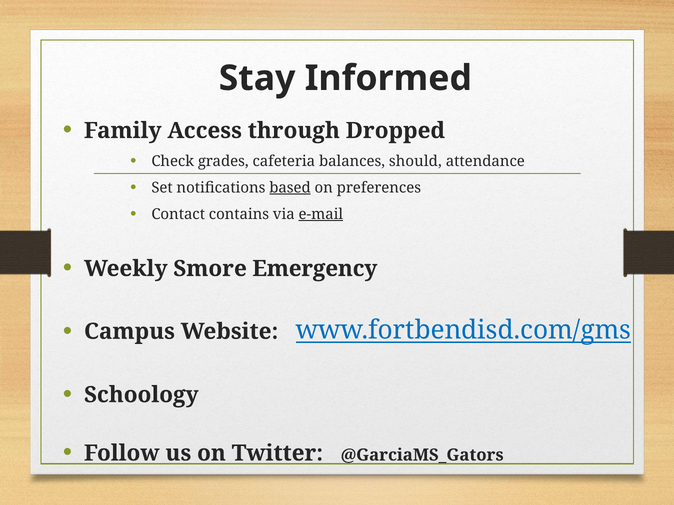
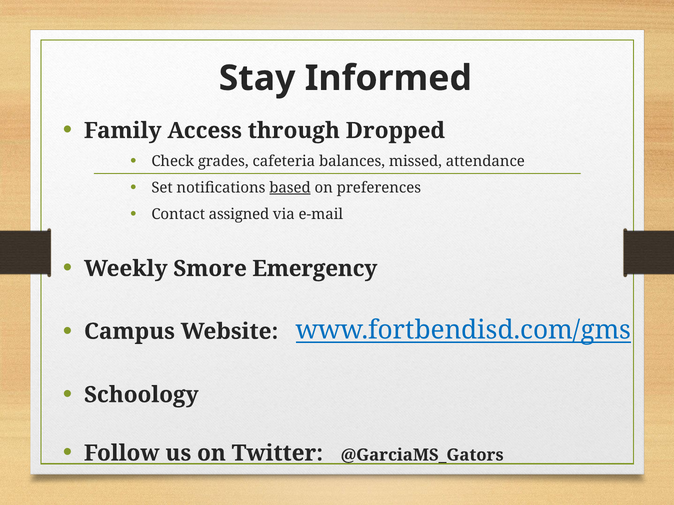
should: should -> missed
contains: contains -> assigned
e-mail underline: present -> none
